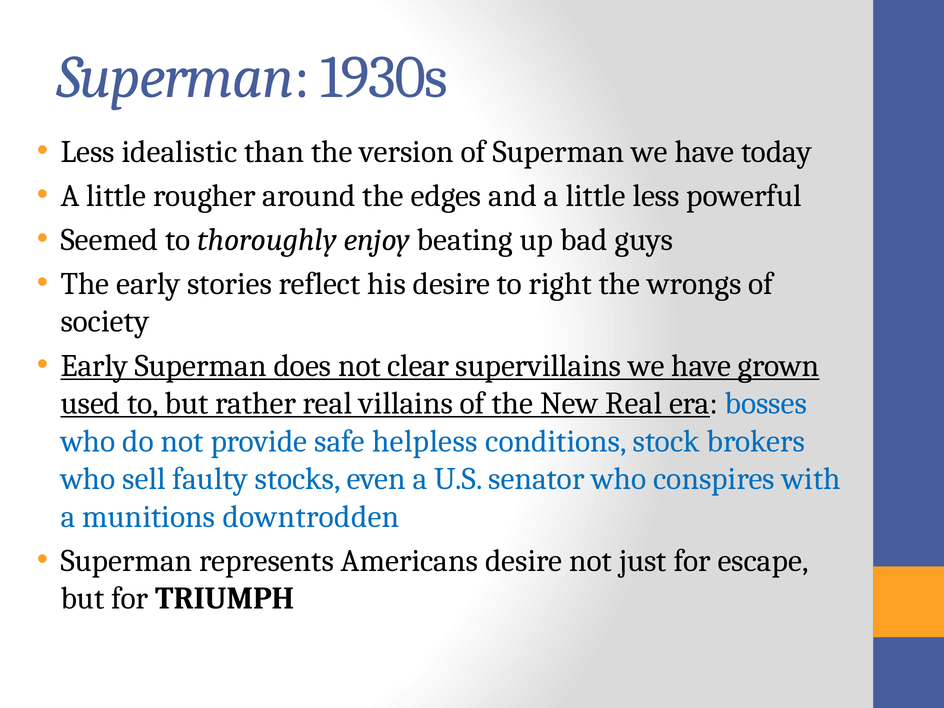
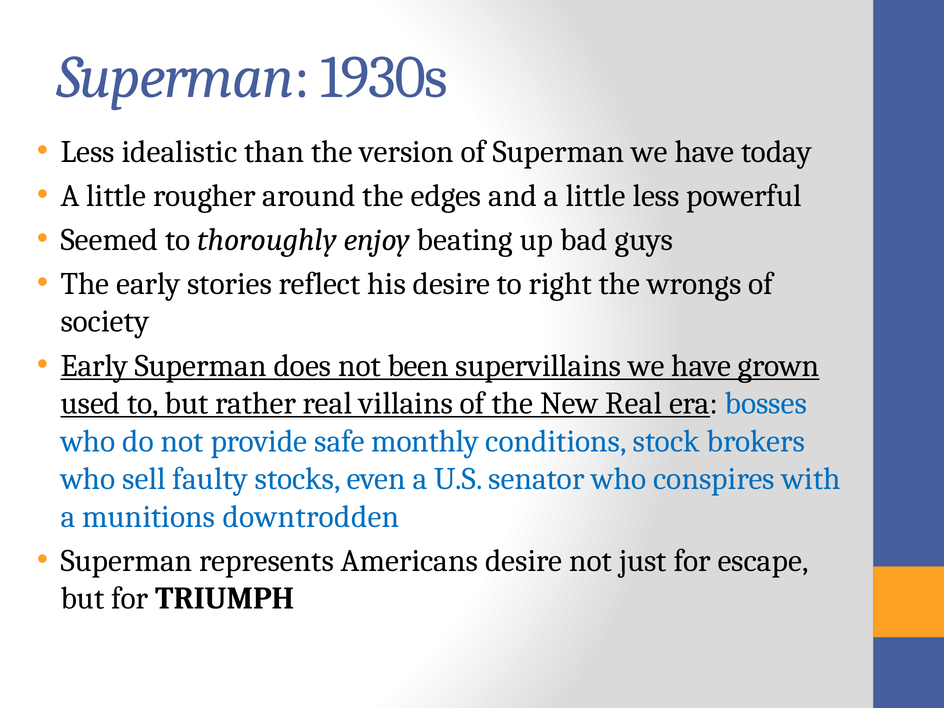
clear: clear -> been
helpless: helpless -> monthly
